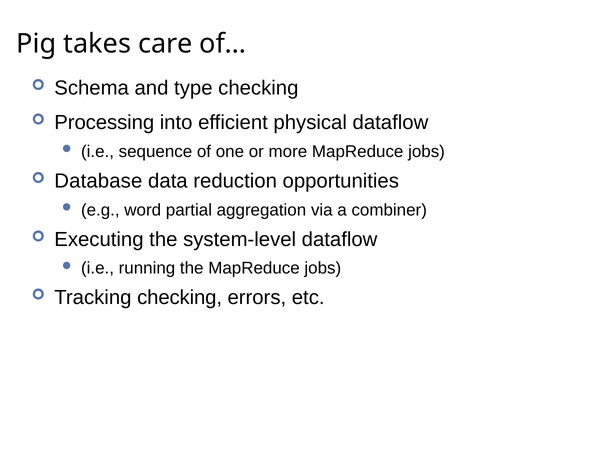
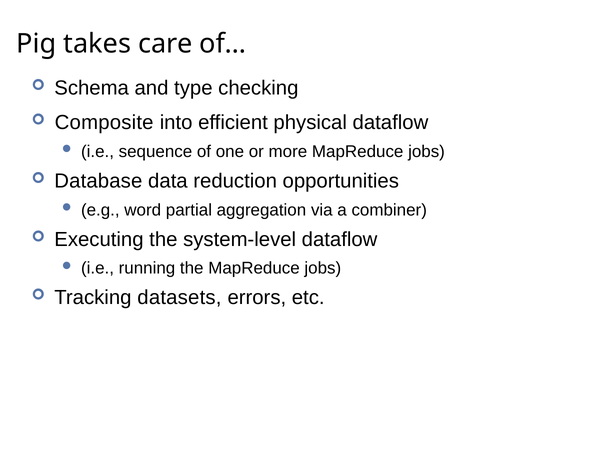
Processing: Processing -> Composite
Tracking checking: checking -> datasets
